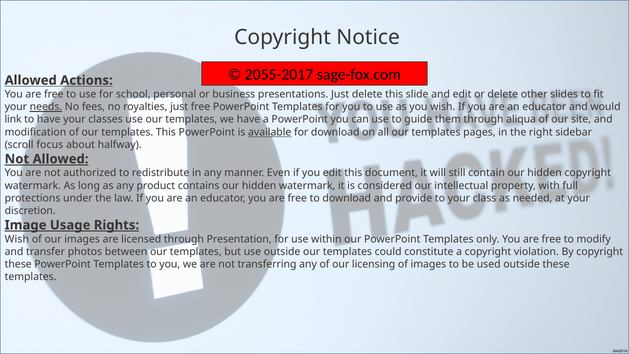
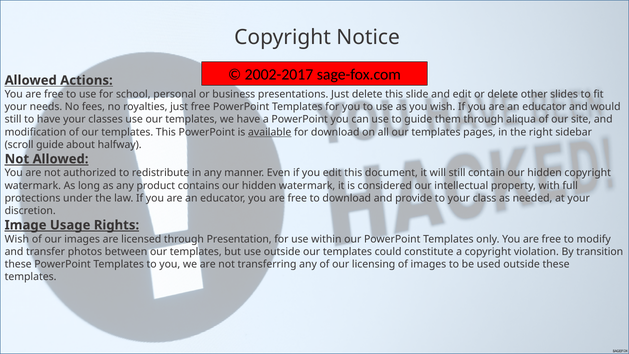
2055-2017: 2055-2017 -> 2002-2017
needs underline: present -> none
link at (13, 119): link -> still
scroll focus: focus -> guide
By copyright: copyright -> transition
